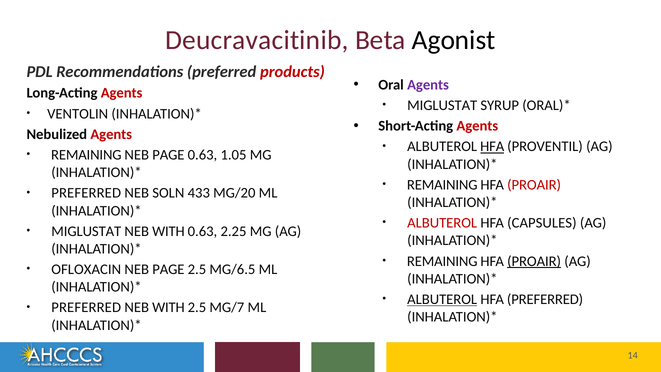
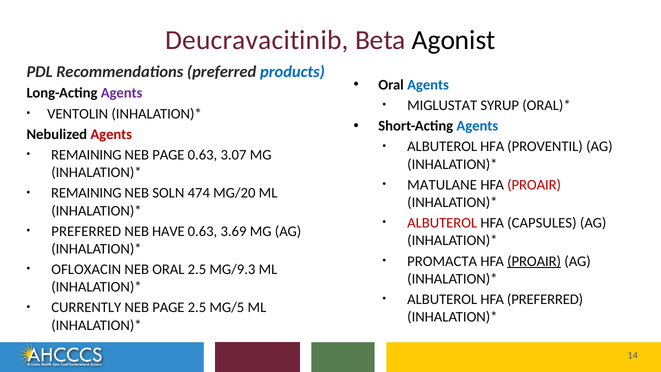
products colour: red -> blue
Agents at (428, 85) colour: purple -> blue
Agents at (122, 93) colour: red -> purple
Agents at (477, 126) colour: red -> blue
HFA at (492, 147) underline: present -> none
1.05: 1.05 -> 3.07
REMAINING at (442, 185): REMAINING -> MATULANE
PREFERRED at (86, 193): PREFERRED -> REMAINING
433: 433 -> 474
MIGLUSTAT at (86, 231): MIGLUSTAT -> PREFERRED
WITH at (168, 231): WITH -> HAVE
2.25: 2.25 -> 3.69
REMAINING at (442, 261): REMAINING -> PROMACTA
PAGE at (168, 269): PAGE -> ORAL
MG/6.5: MG/6.5 -> MG/9.3
ALBUTEROL at (442, 299) underline: present -> none
PREFERRED at (86, 307): PREFERRED -> CURRENTLY
WITH at (168, 307): WITH -> PAGE
MG/7: MG/7 -> MG/5
